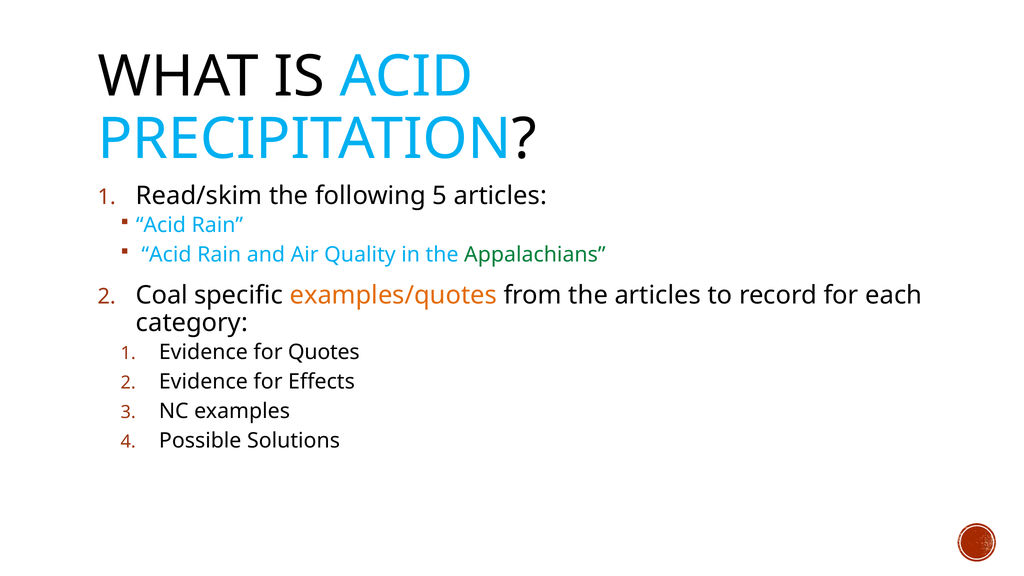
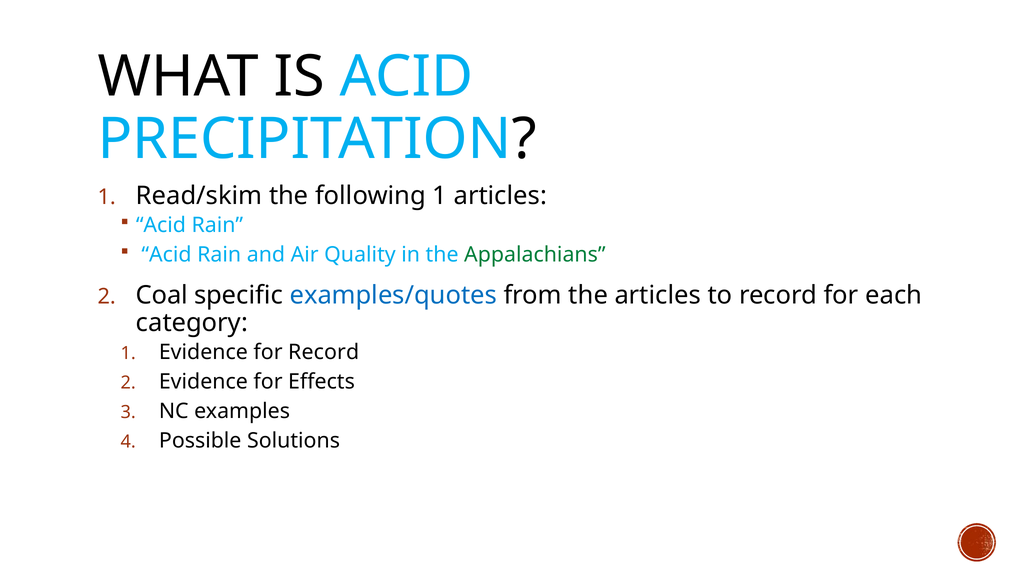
following 5: 5 -> 1
examples/quotes colour: orange -> blue
for Quotes: Quotes -> Record
